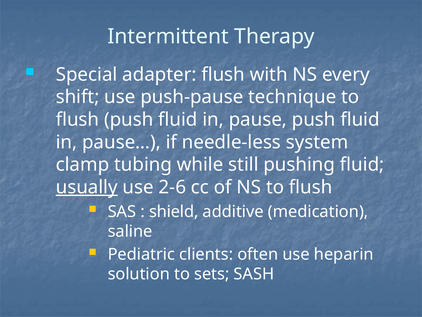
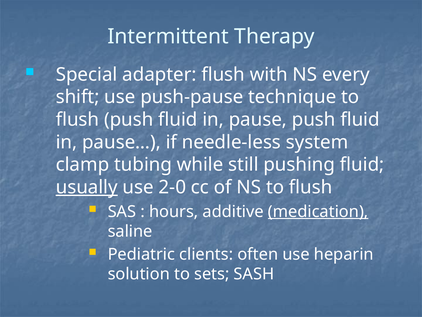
2-6: 2-6 -> 2-0
shield: shield -> hours
medication underline: none -> present
